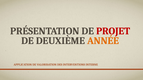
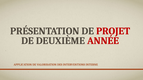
ANNÉE colour: orange -> red
